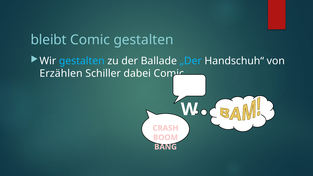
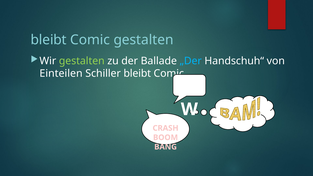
gestalten at (82, 61) colour: light blue -> light green
Erzählen: Erzählen -> Einteilen
Schiller dabei: dabei -> bleibt
